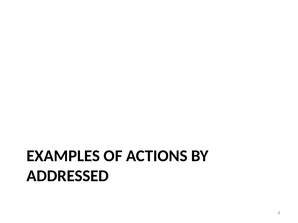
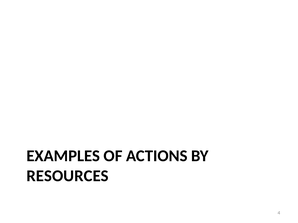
ADDRESSED: ADDRESSED -> RESOURCES
